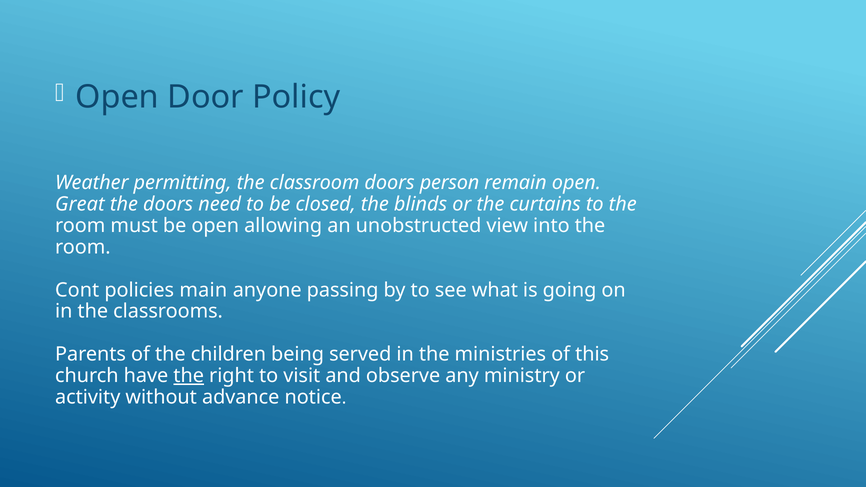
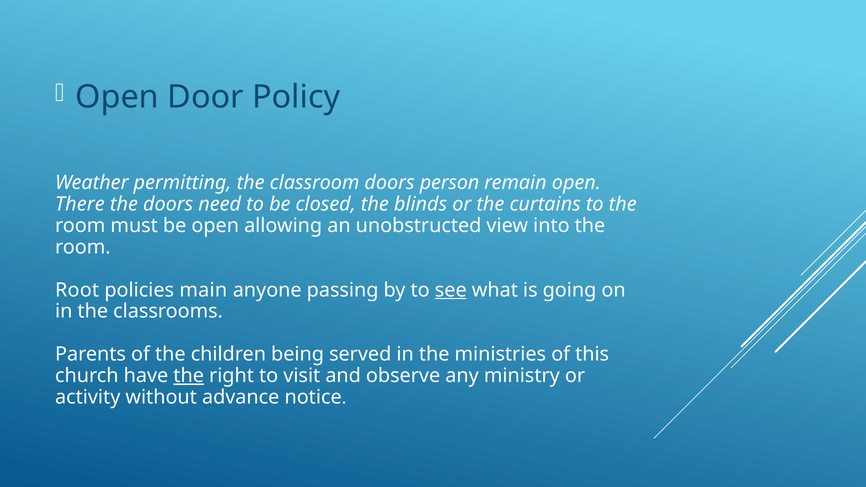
Great: Great -> There
Cont: Cont -> Root
see underline: none -> present
